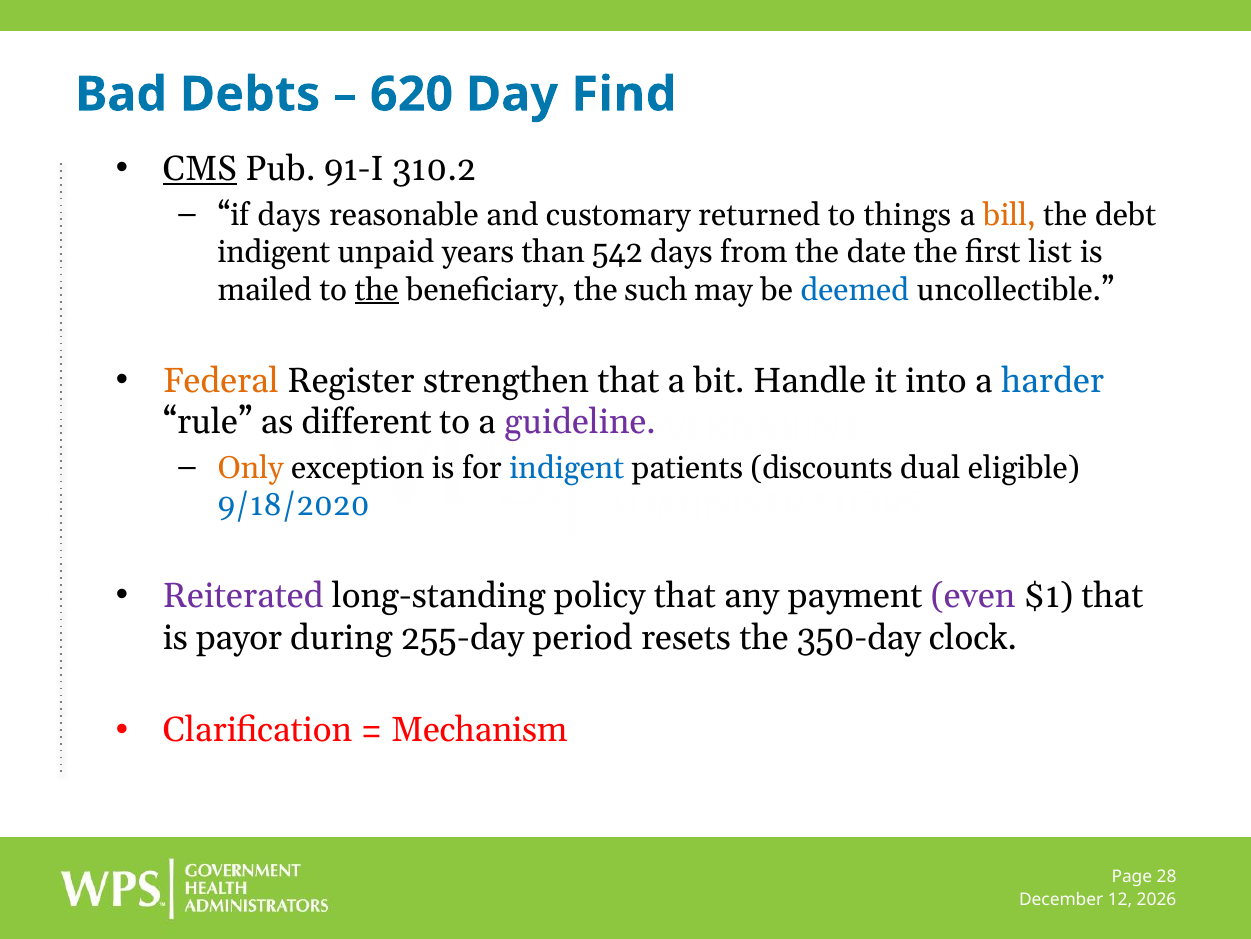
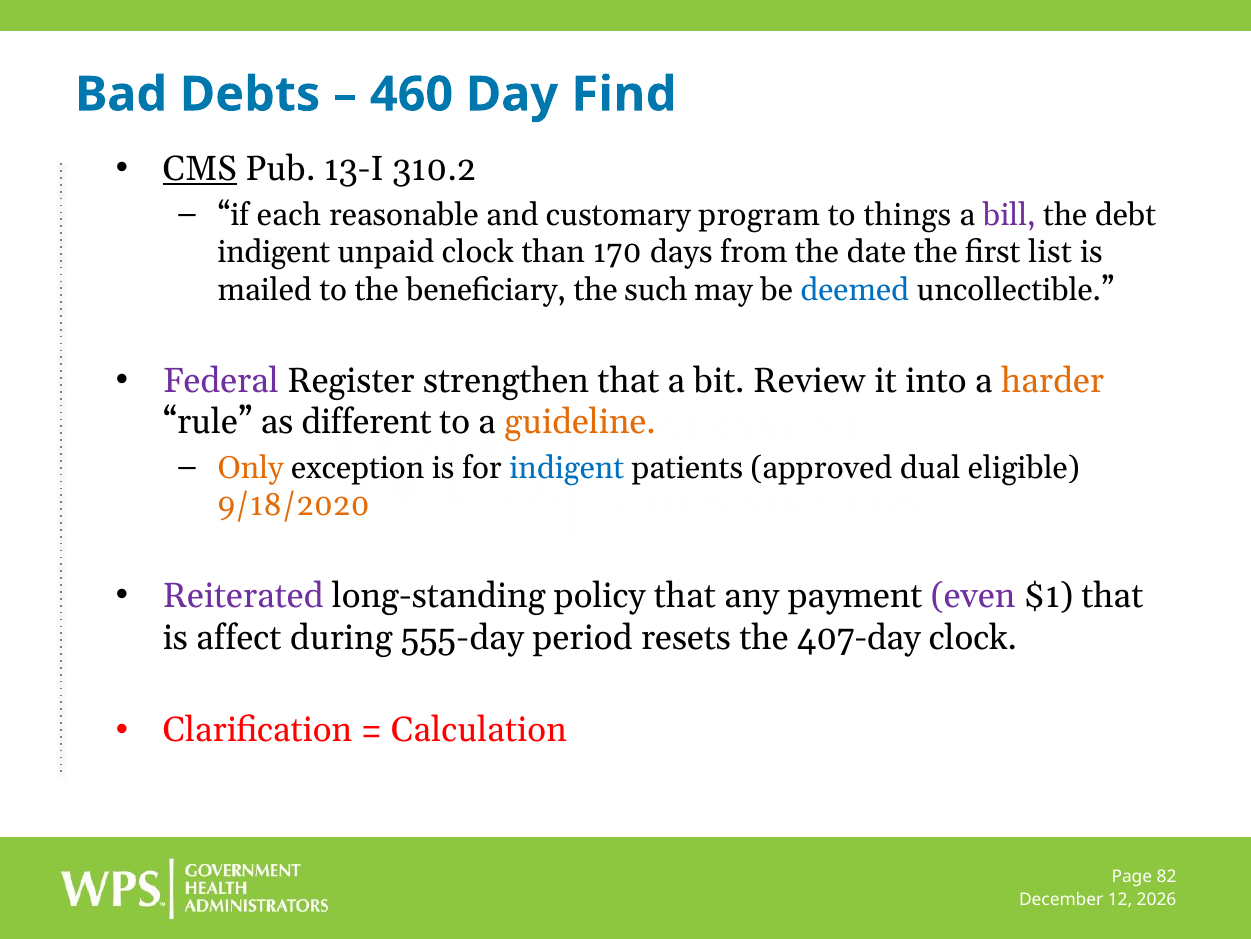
620: 620 -> 460
91-I: 91-I -> 13-I
if days: days -> each
returned: returned -> program
bill colour: orange -> purple
unpaid years: years -> clock
542: 542 -> 170
the at (377, 290) underline: present -> none
Federal colour: orange -> purple
Handle: Handle -> Review
harder colour: blue -> orange
guideline colour: purple -> orange
discounts: discounts -> approved
9/18/2020 colour: blue -> orange
payor: payor -> affect
255-day: 255-day -> 555-day
350-day: 350-day -> 407-day
Mechanism: Mechanism -> Calculation
28: 28 -> 82
